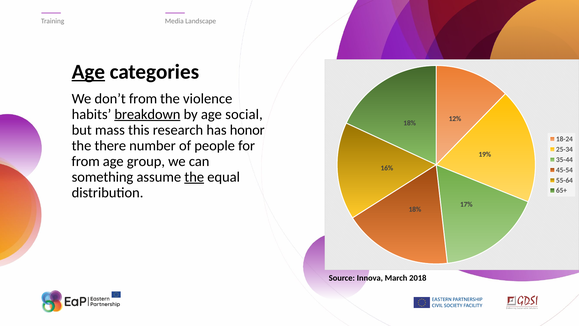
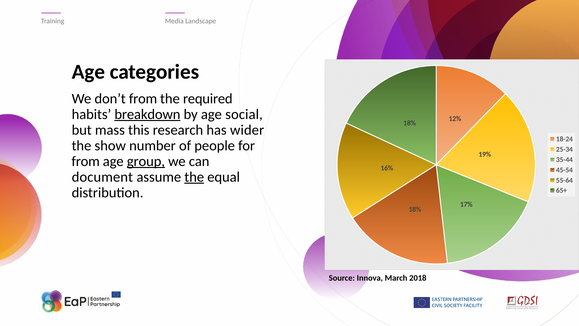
Age at (88, 72) underline: present -> none
violence: violence -> required
honor: honor -> wider
there: there -> show
group underline: none -> present
something: something -> document
